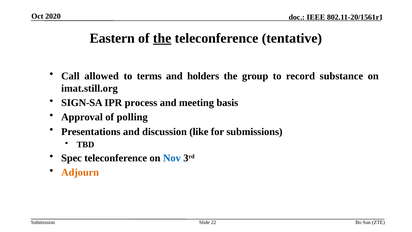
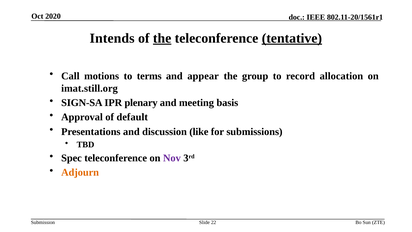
Eastern: Eastern -> Intends
tentative underline: none -> present
allowed: allowed -> motions
holders: holders -> appear
substance: substance -> allocation
process: process -> plenary
polling: polling -> default
Nov colour: blue -> purple
